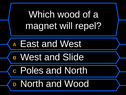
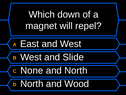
Which wood: wood -> down
Poles: Poles -> None
